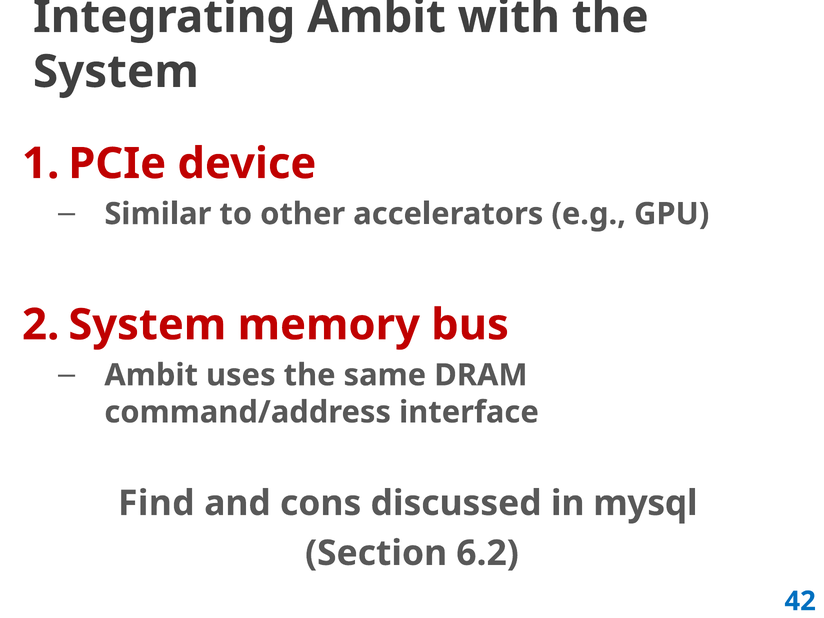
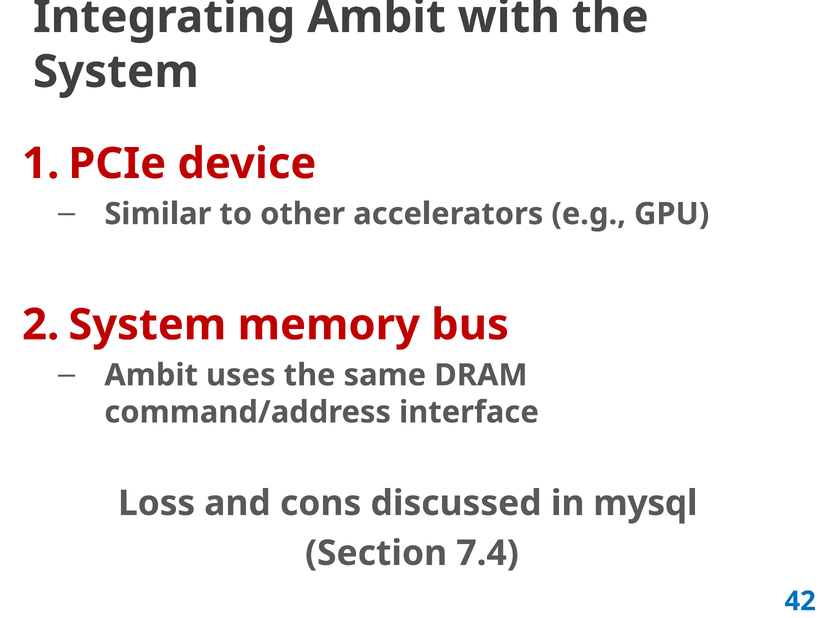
Find: Find -> Loss
6.2: 6.2 -> 7.4
